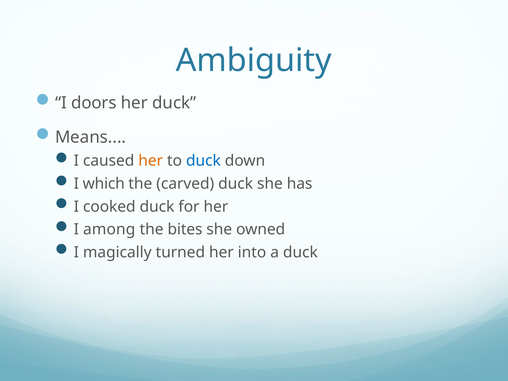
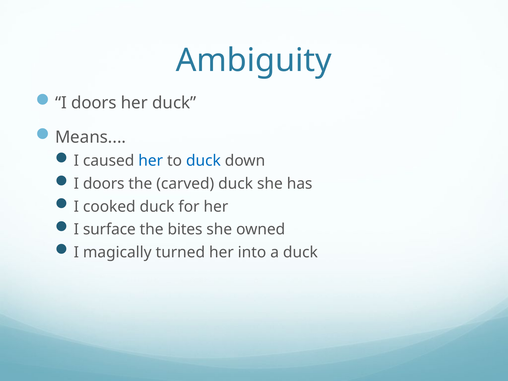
her at (151, 161) colour: orange -> blue
which at (104, 184): which -> doors
among: among -> surface
